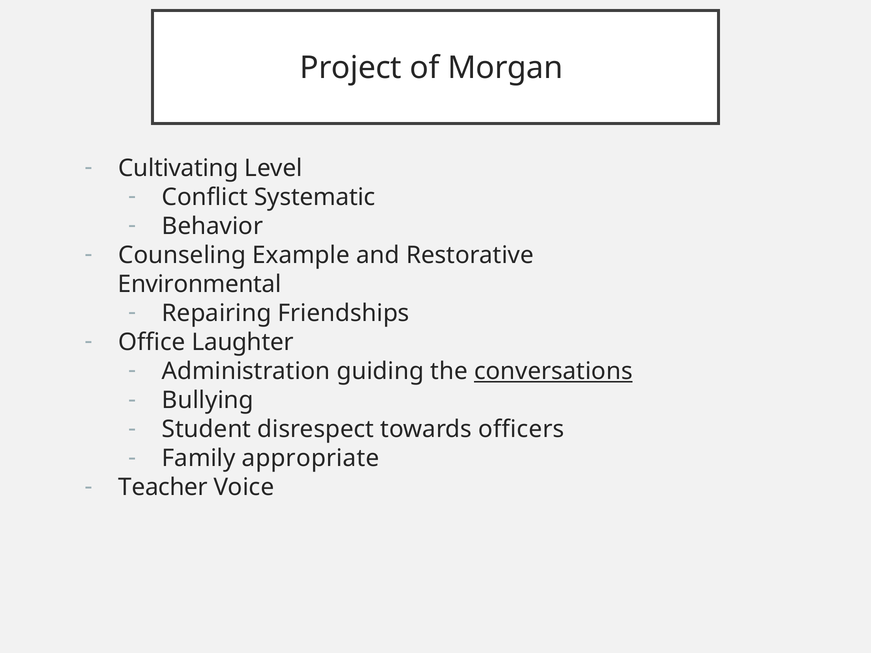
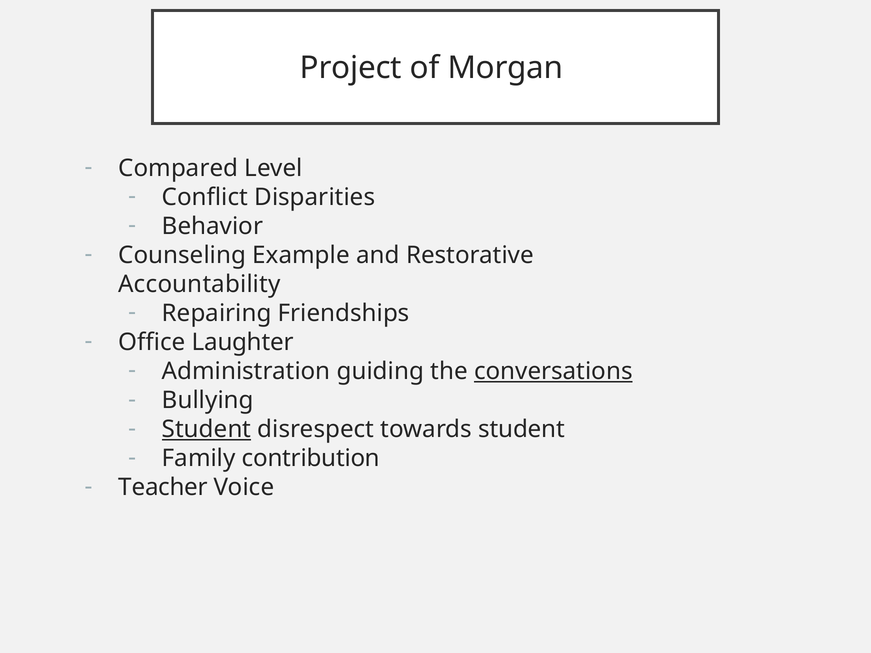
Cultivating: Cultivating -> Compared
Systematic: Systematic -> Disparities
Environmental: Environmental -> Accountability
Student at (207, 430) underline: none -> present
towards officers: officers -> student
appropriate: appropriate -> contribution
